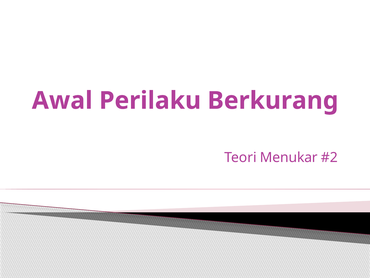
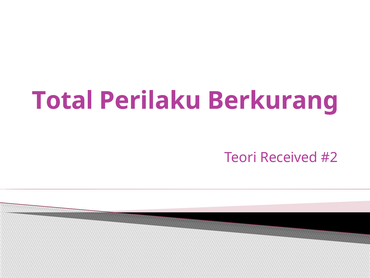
Awal: Awal -> Total
Menukar: Menukar -> Received
